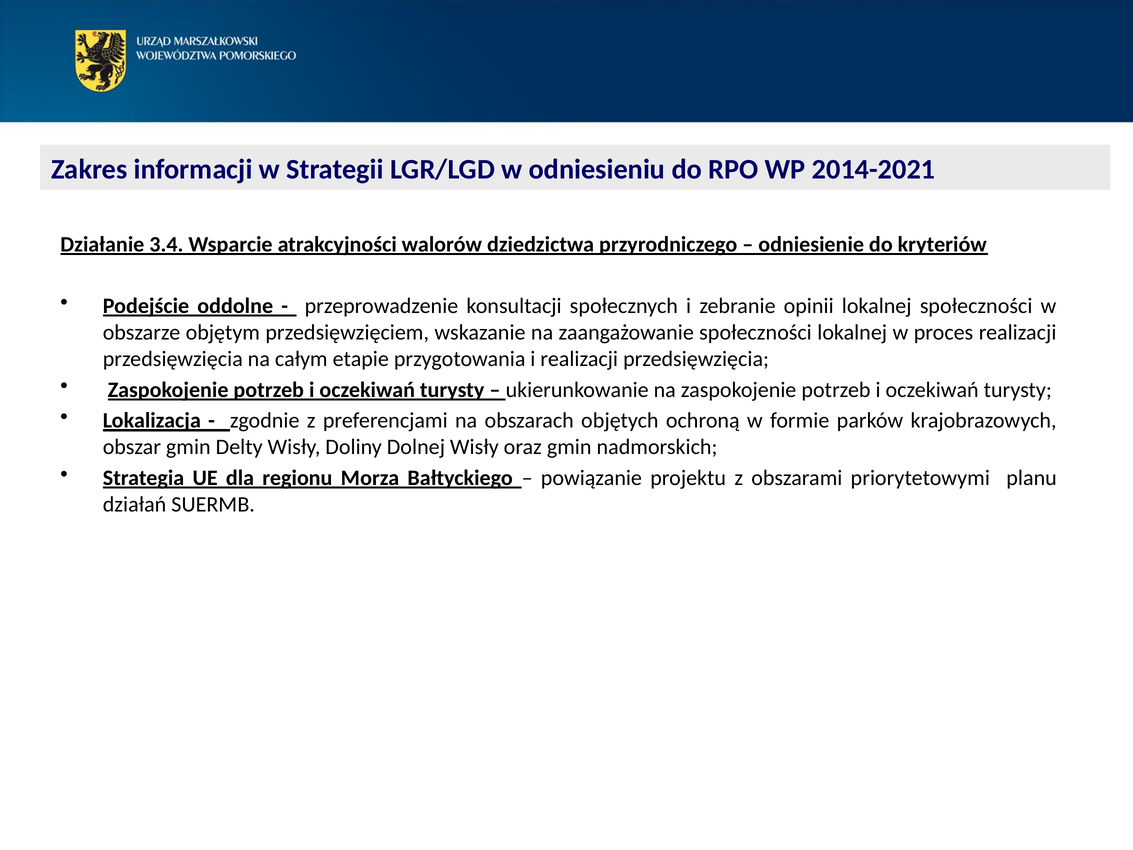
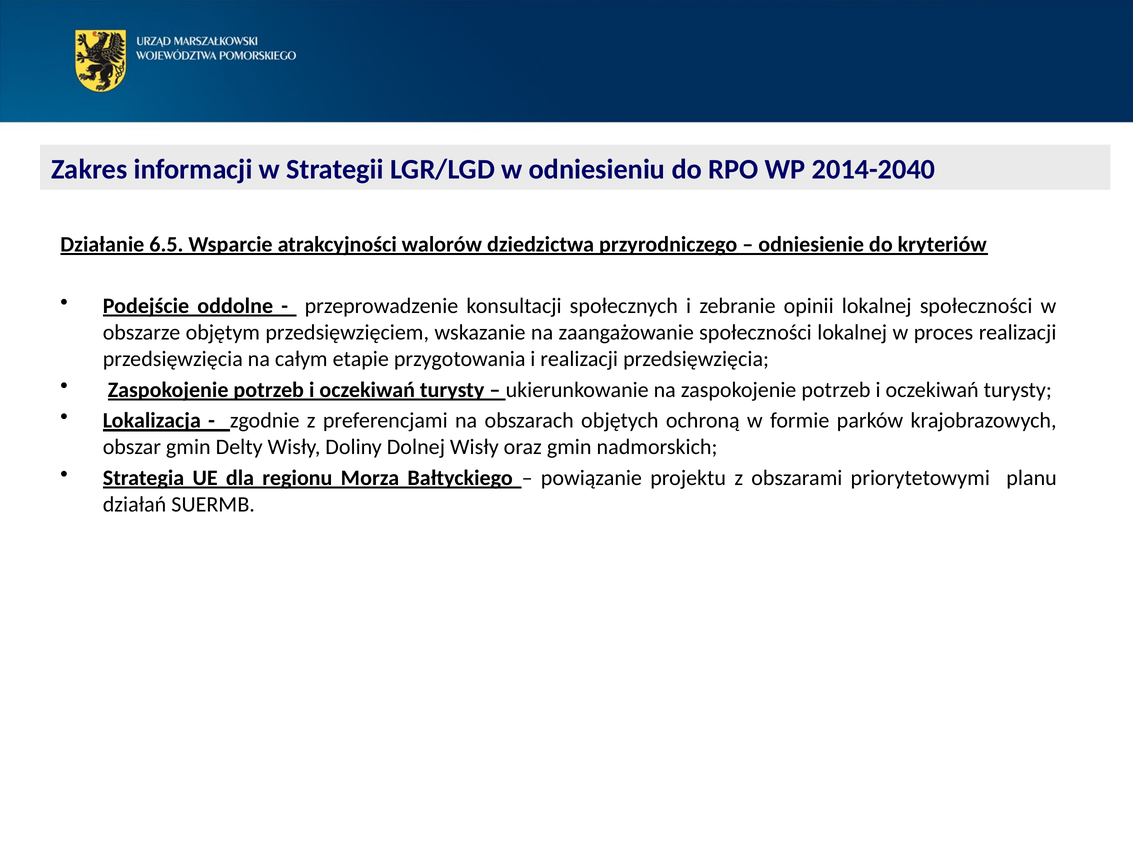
2014-2021: 2014-2021 -> 2014-2040
3.4: 3.4 -> 6.5
